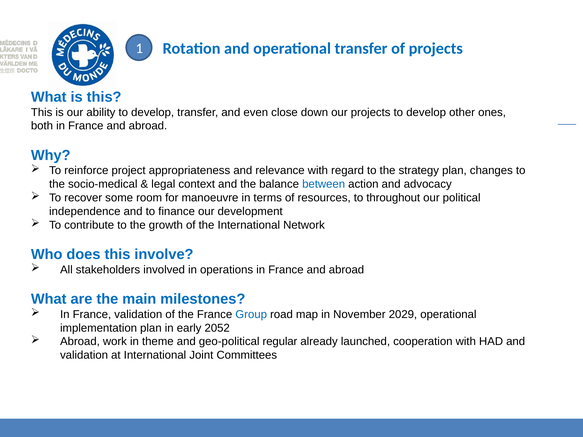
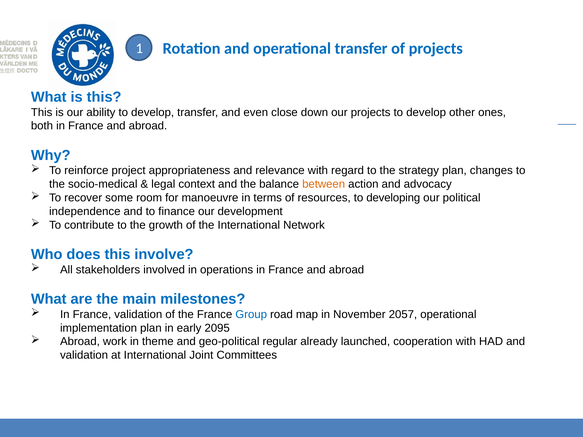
between colour: blue -> orange
throughout: throughout -> developing
2029: 2029 -> 2057
2052: 2052 -> 2095
